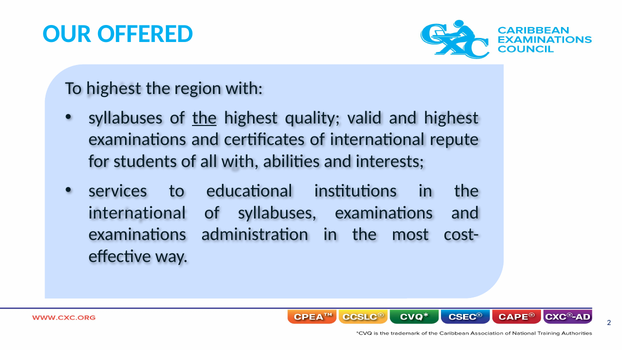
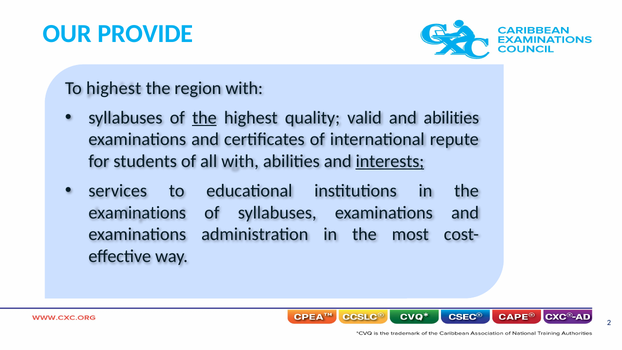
OFFERED: OFFERED -> PROVIDE
and highest: highest -> abilities
interests underline: none -> present
international at (137, 212): international -> examinations
